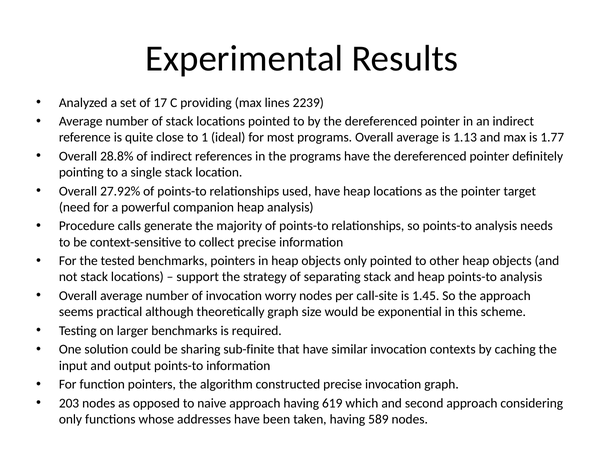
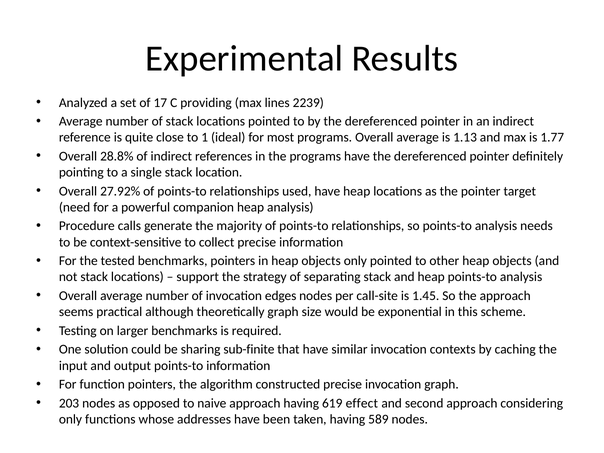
worry: worry -> edges
which: which -> effect
